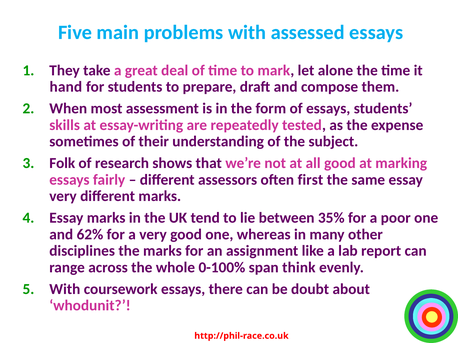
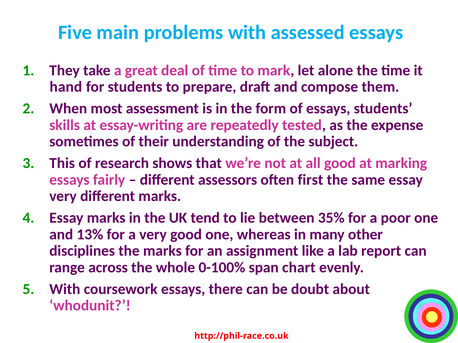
Folk: Folk -> This
62%: 62% -> 13%
think: think -> chart
